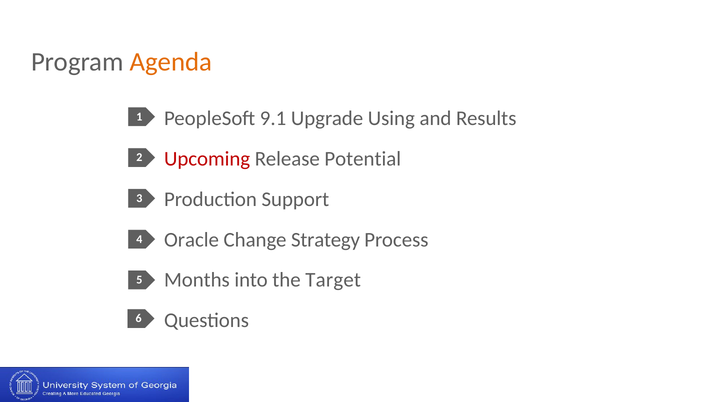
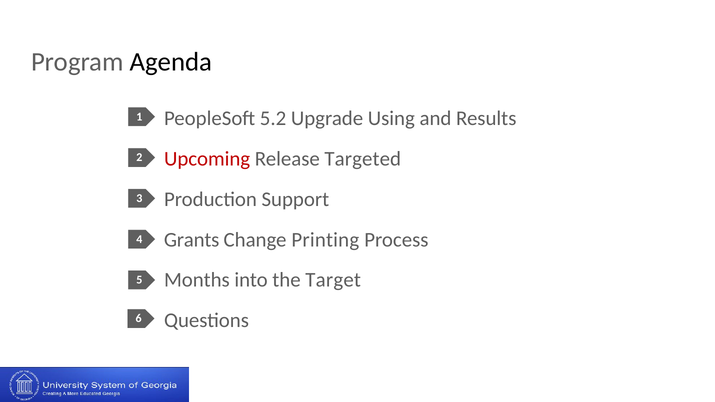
Agenda colour: orange -> black
9.1: 9.1 -> 5.2
Potential: Potential -> Targeted
Oracle: Oracle -> Grants
Strategy: Strategy -> Printing
